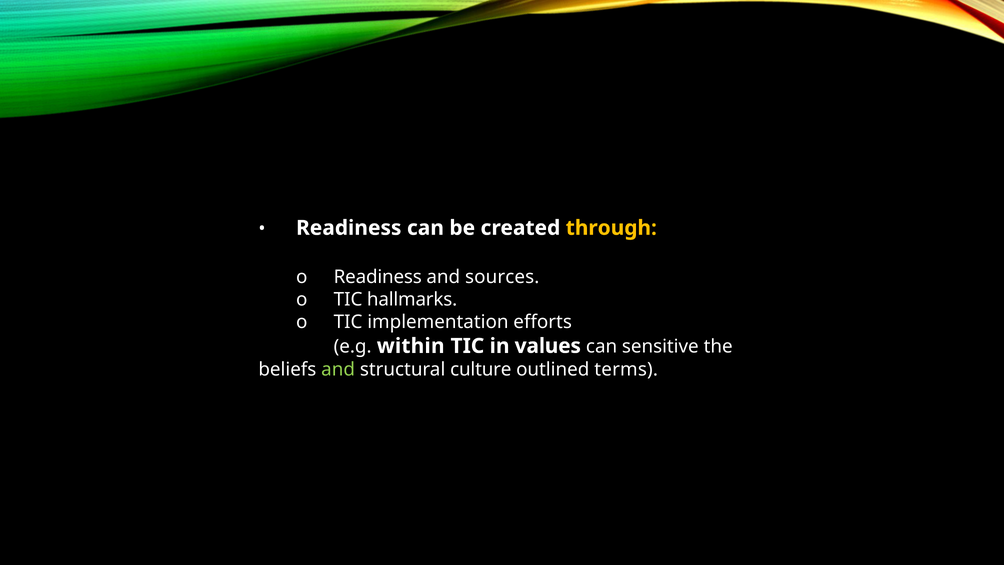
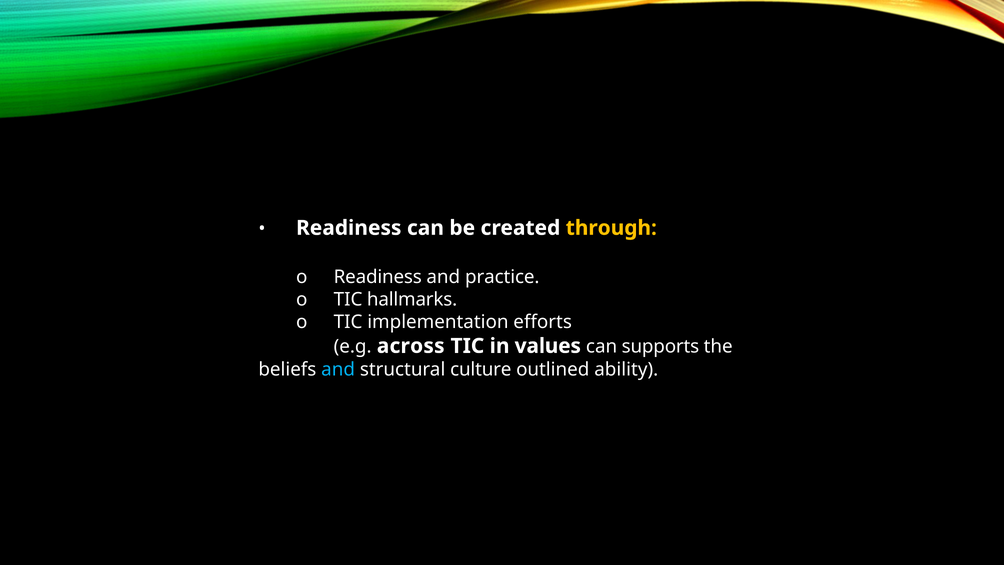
sources: sources -> practice
within: within -> across
sensitive: sensitive -> supports
and at (338, 370) colour: light green -> light blue
terms: terms -> ability
